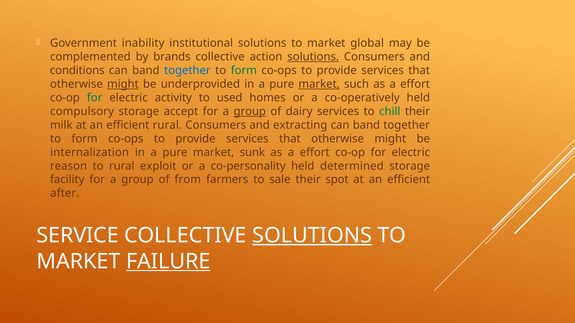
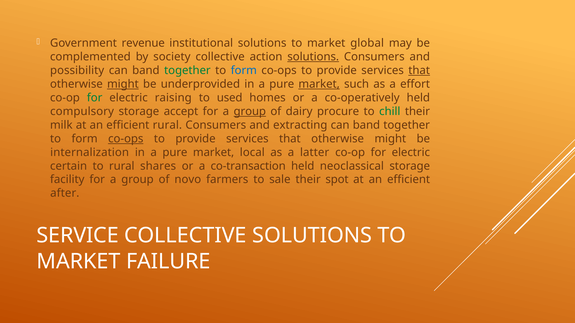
inability: inability -> revenue
brands: brands -> society
conditions: conditions -> possibility
together at (187, 71) colour: blue -> green
form at (244, 71) colour: green -> blue
that at (419, 71) underline: none -> present
activity: activity -> raising
dairy services: services -> procure
co-ops at (126, 139) underline: none -> present
sunk: sunk -> local
effort at (315, 152): effort -> latter
reason: reason -> certain
exploit: exploit -> shares
co-personality: co-personality -> co-transaction
determined: determined -> neoclassical
from: from -> novo
SOLUTIONS at (312, 236) underline: present -> none
FAILURE underline: present -> none
